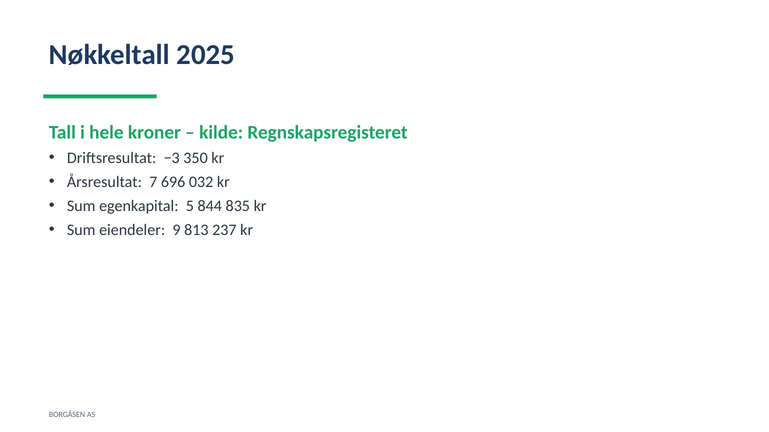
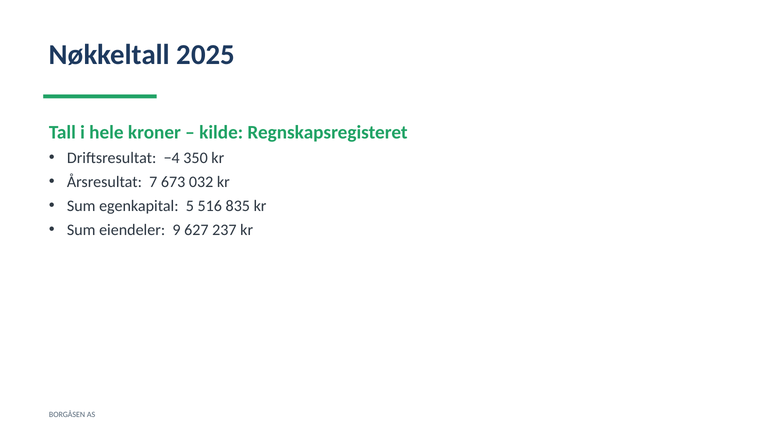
−3: −3 -> −4
696: 696 -> 673
844: 844 -> 516
813: 813 -> 627
